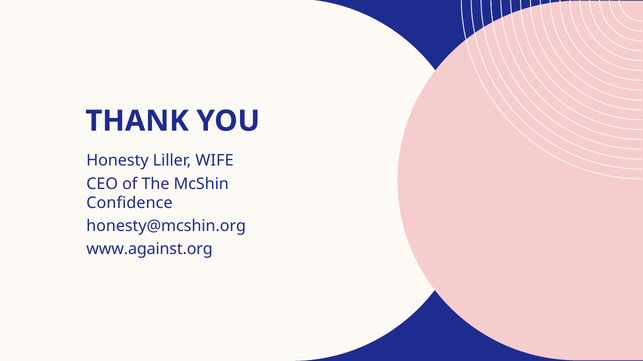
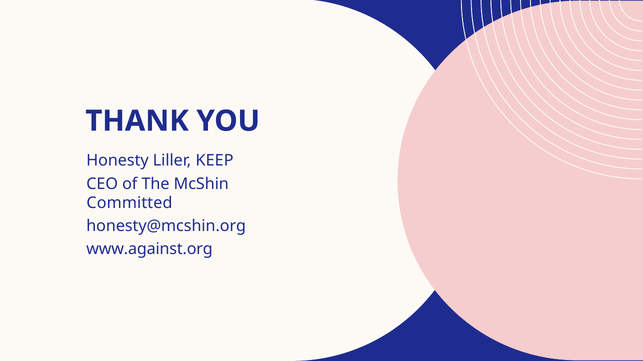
WIFE: WIFE -> KEEP
Confidence: Confidence -> Committed
